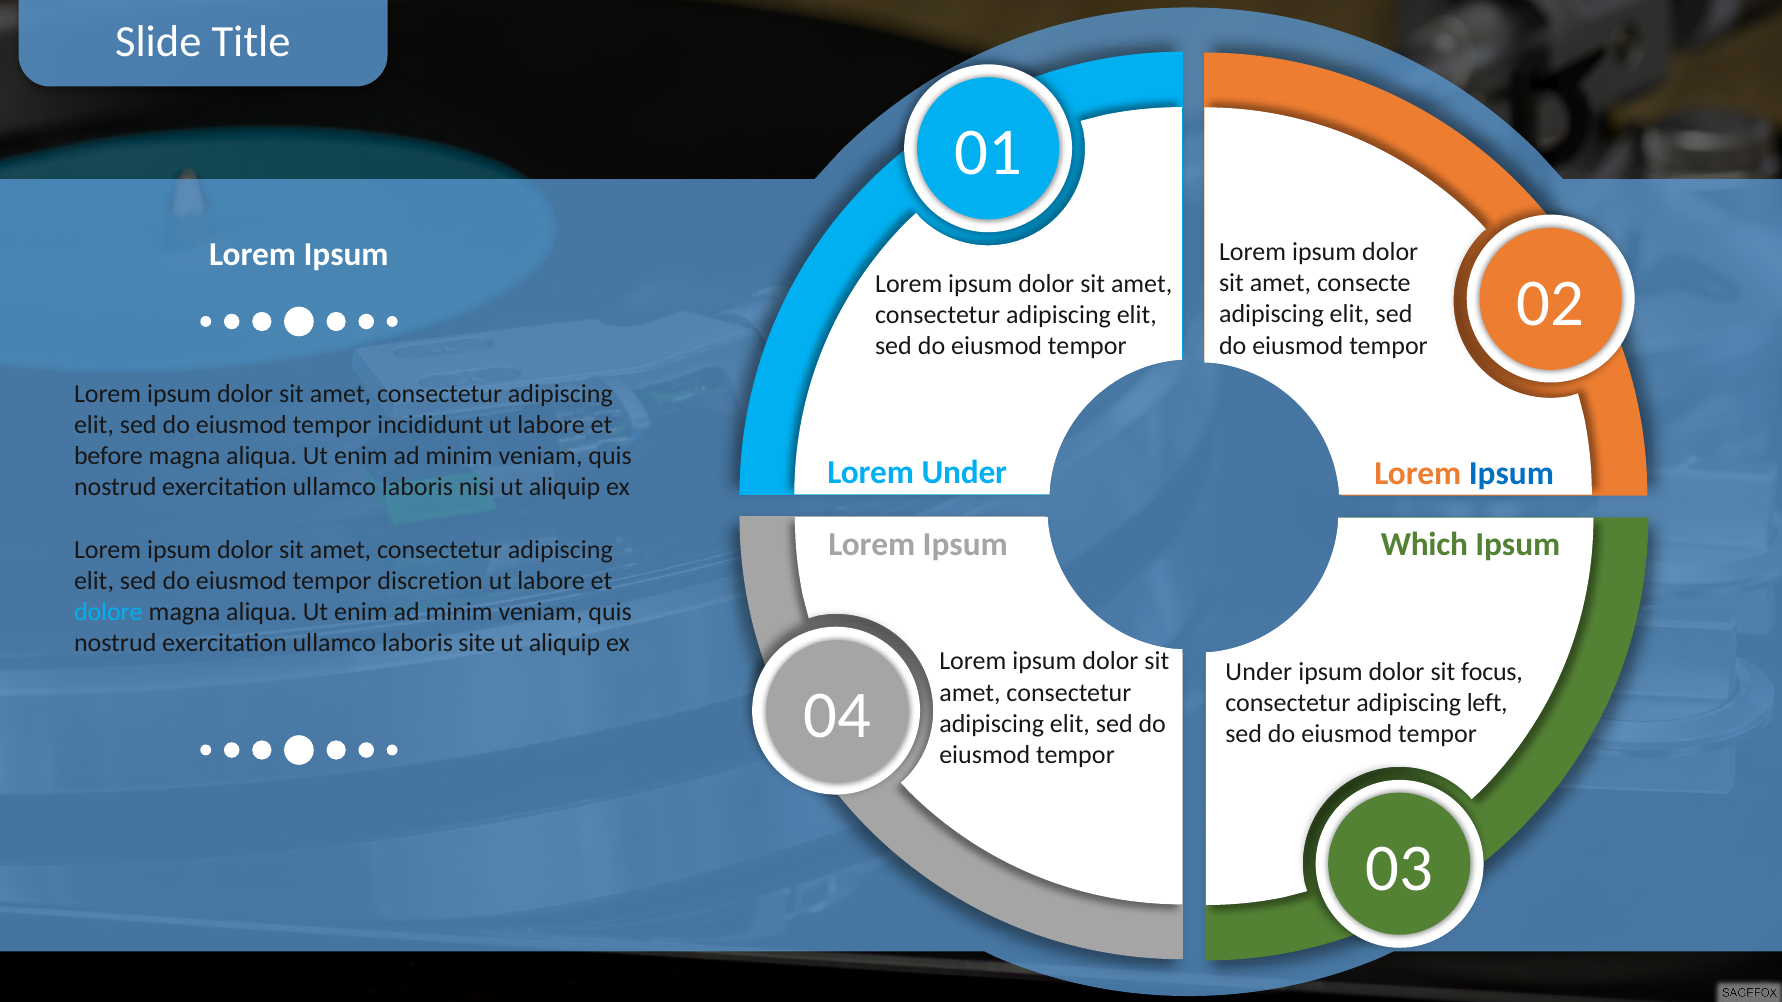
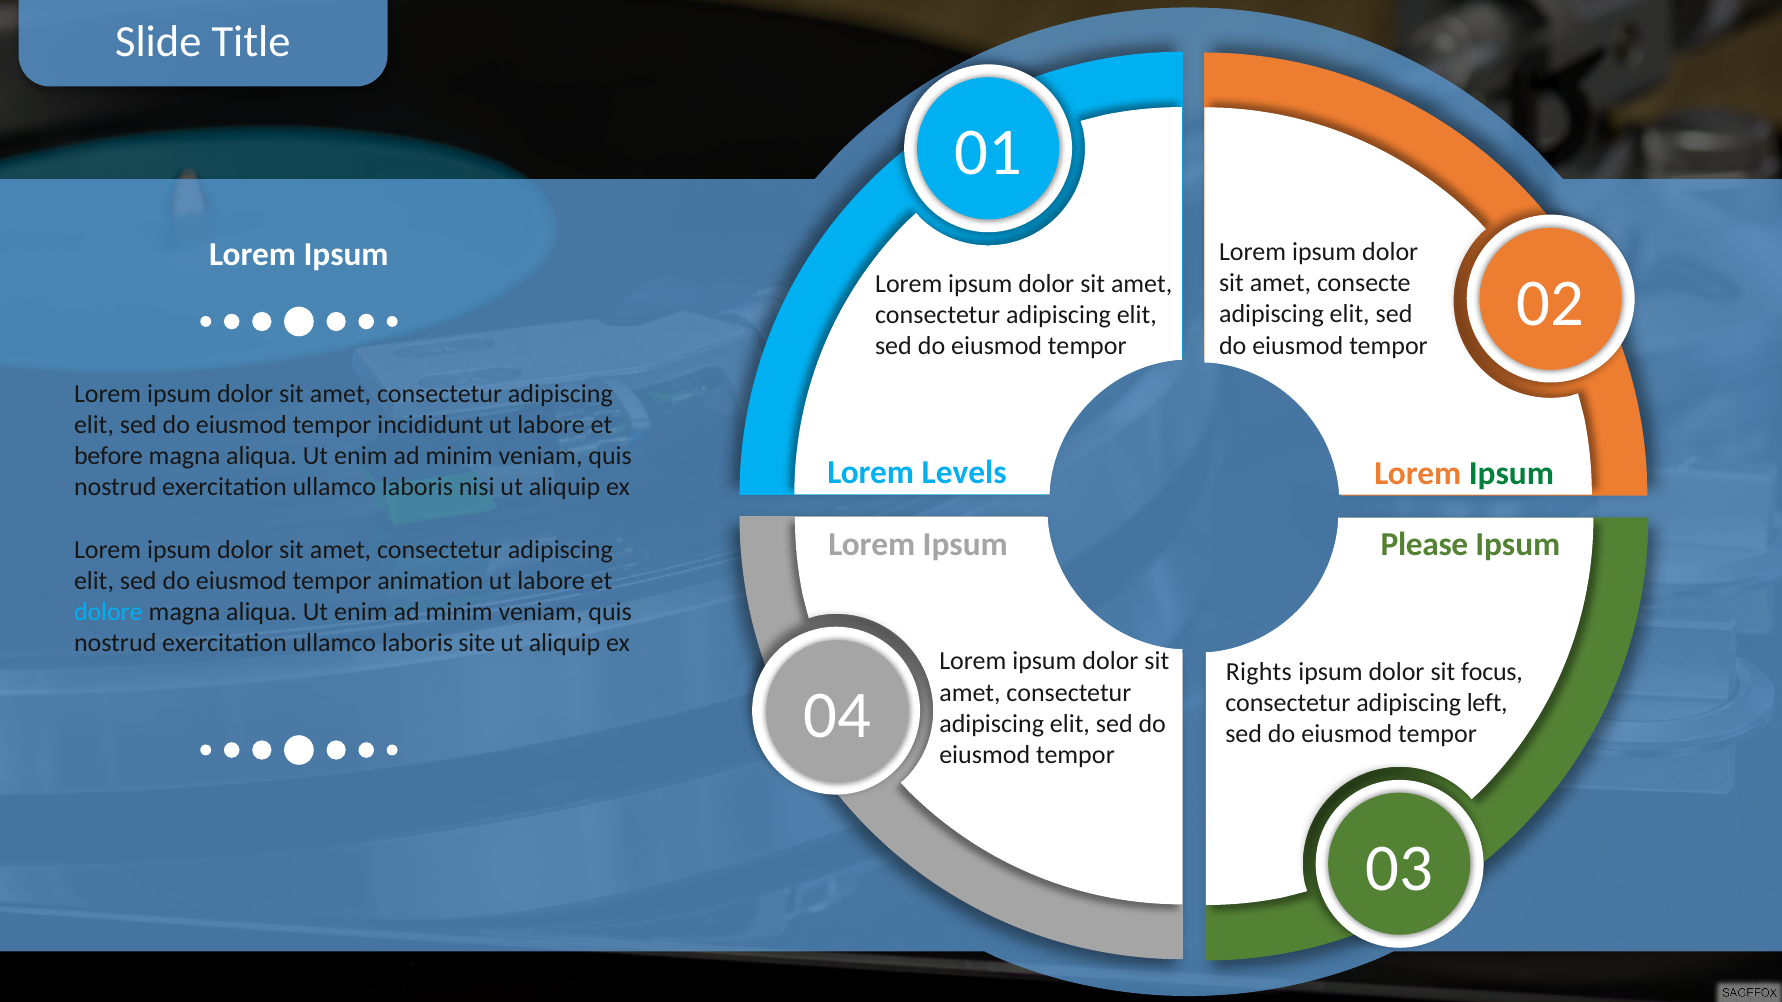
Lorem Under: Under -> Levels
Ipsum at (1511, 474) colour: blue -> green
Which: Which -> Please
discretion: discretion -> animation
Under at (1259, 672): Under -> Rights
